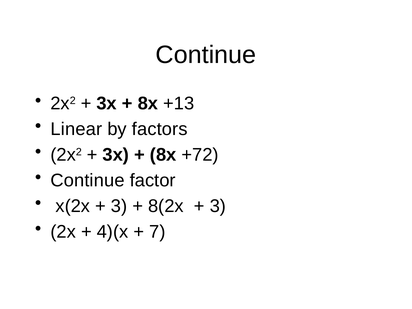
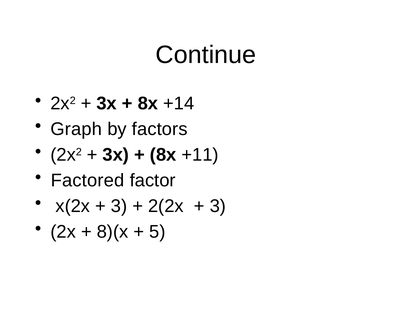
+13: +13 -> +14
Linear: Linear -> Graph
+72: +72 -> +11
Continue at (88, 181): Continue -> Factored
8(2x: 8(2x -> 2(2x
4)(x: 4)(x -> 8)(x
7: 7 -> 5
